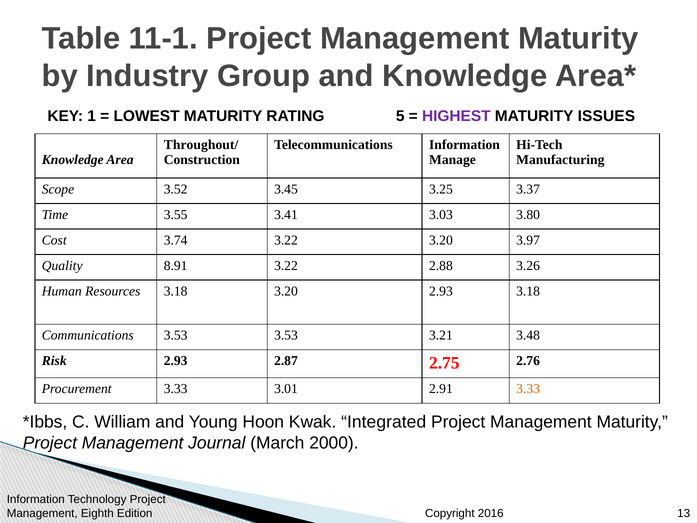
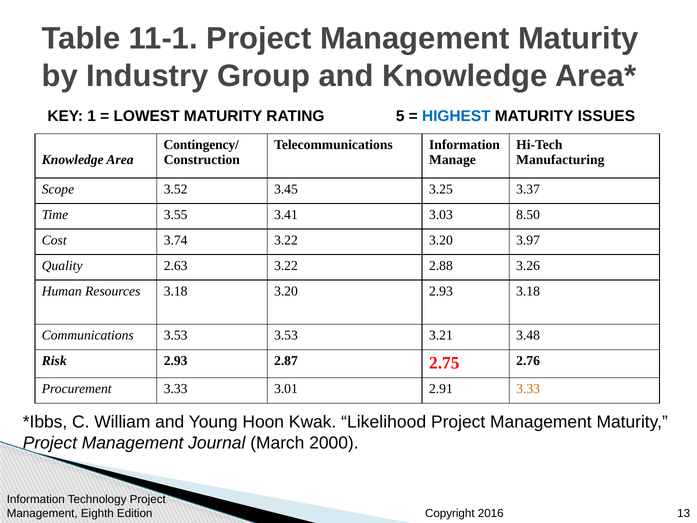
HIGHEST colour: purple -> blue
Throughout/: Throughout/ -> Contingency/
3.80: 3.80 -> 8.50
8.91: 8.91 -> 2.63
Integrated: Integrated -> Likelihood
